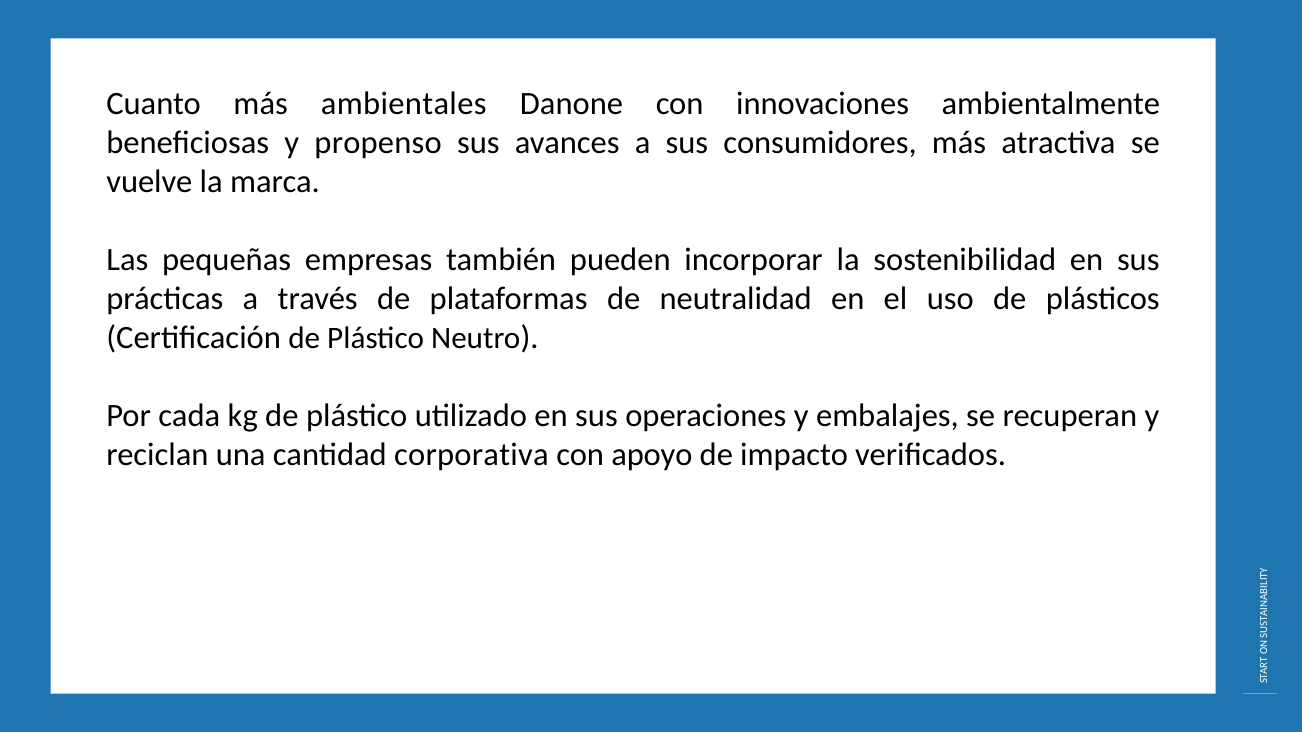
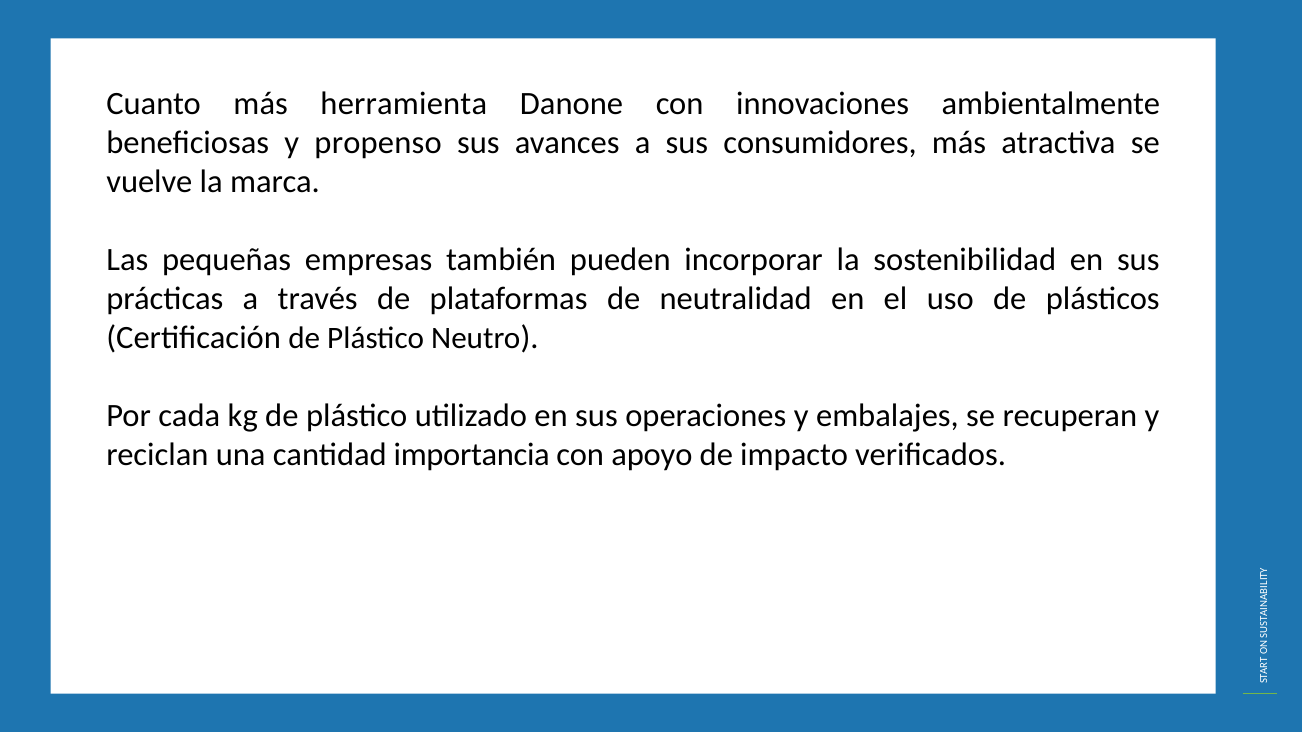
ambientales: ambientales -> herramienta
corporativa: corporativa -> importancia
